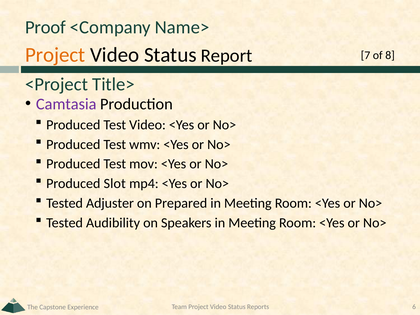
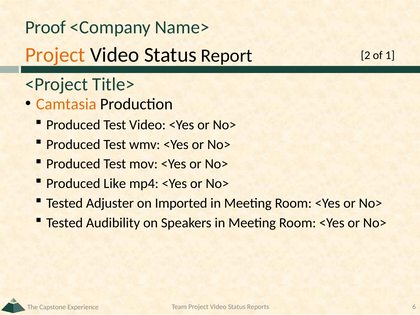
7: 7 -> 2
8: 8 -> 1
Camtasia colour: purple -> orange
Slot: Slot -> Like
Prepared: Prepared -> Imported
